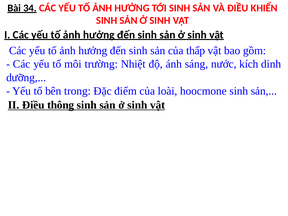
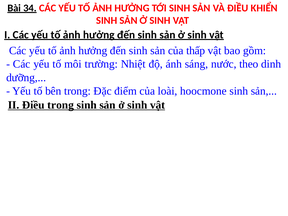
kích: kích -> theo
Điều thông: thông -> trong
